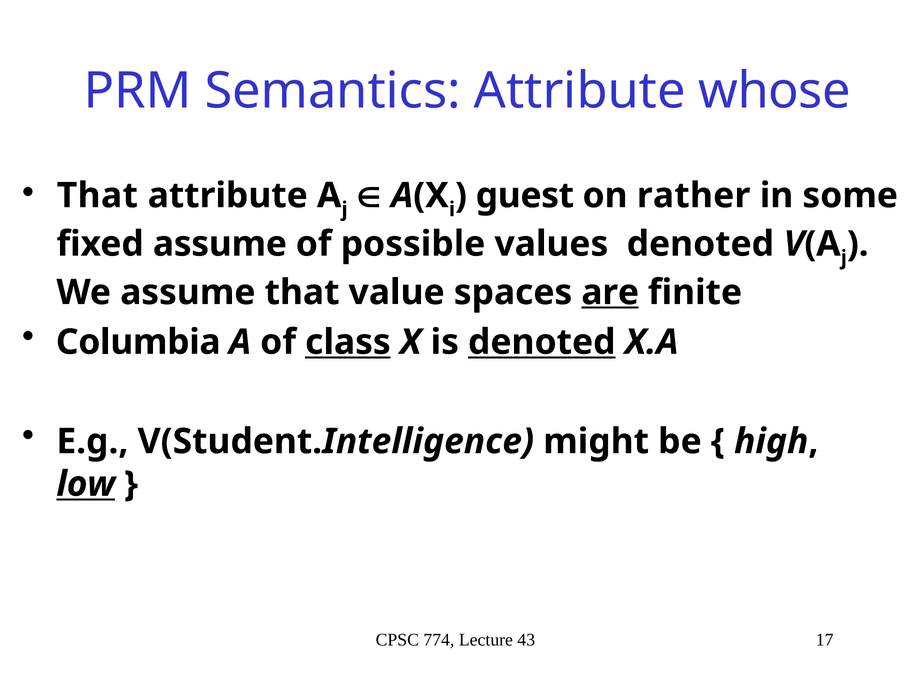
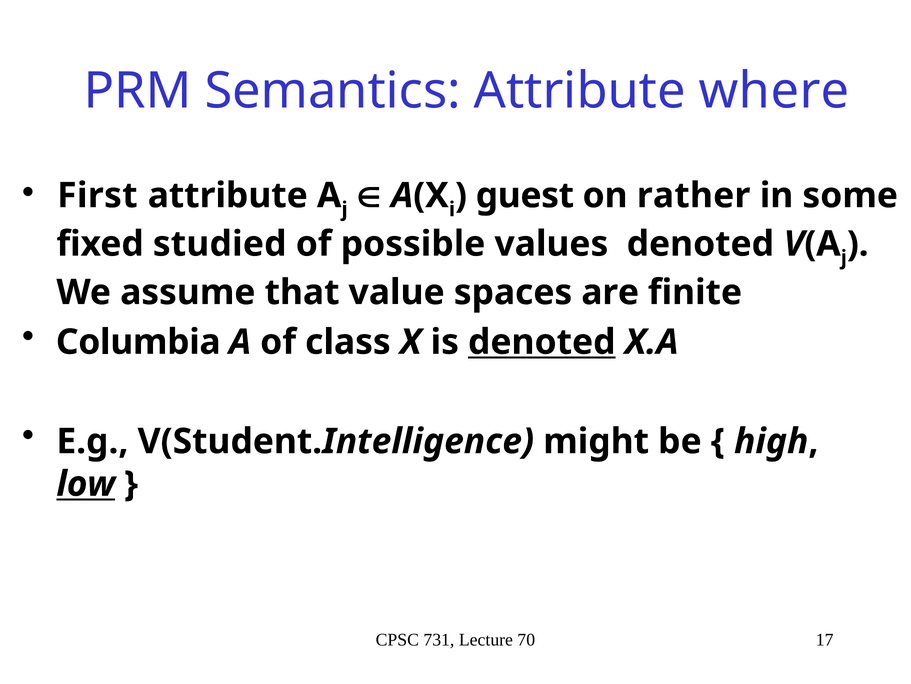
whose: whose -> where
That at (97, 195): That -> First
fixed assume: assume -> studied
are underline: present -> none
class underline: present -> none
774: 774 -> 731
43: 43 -> 70
